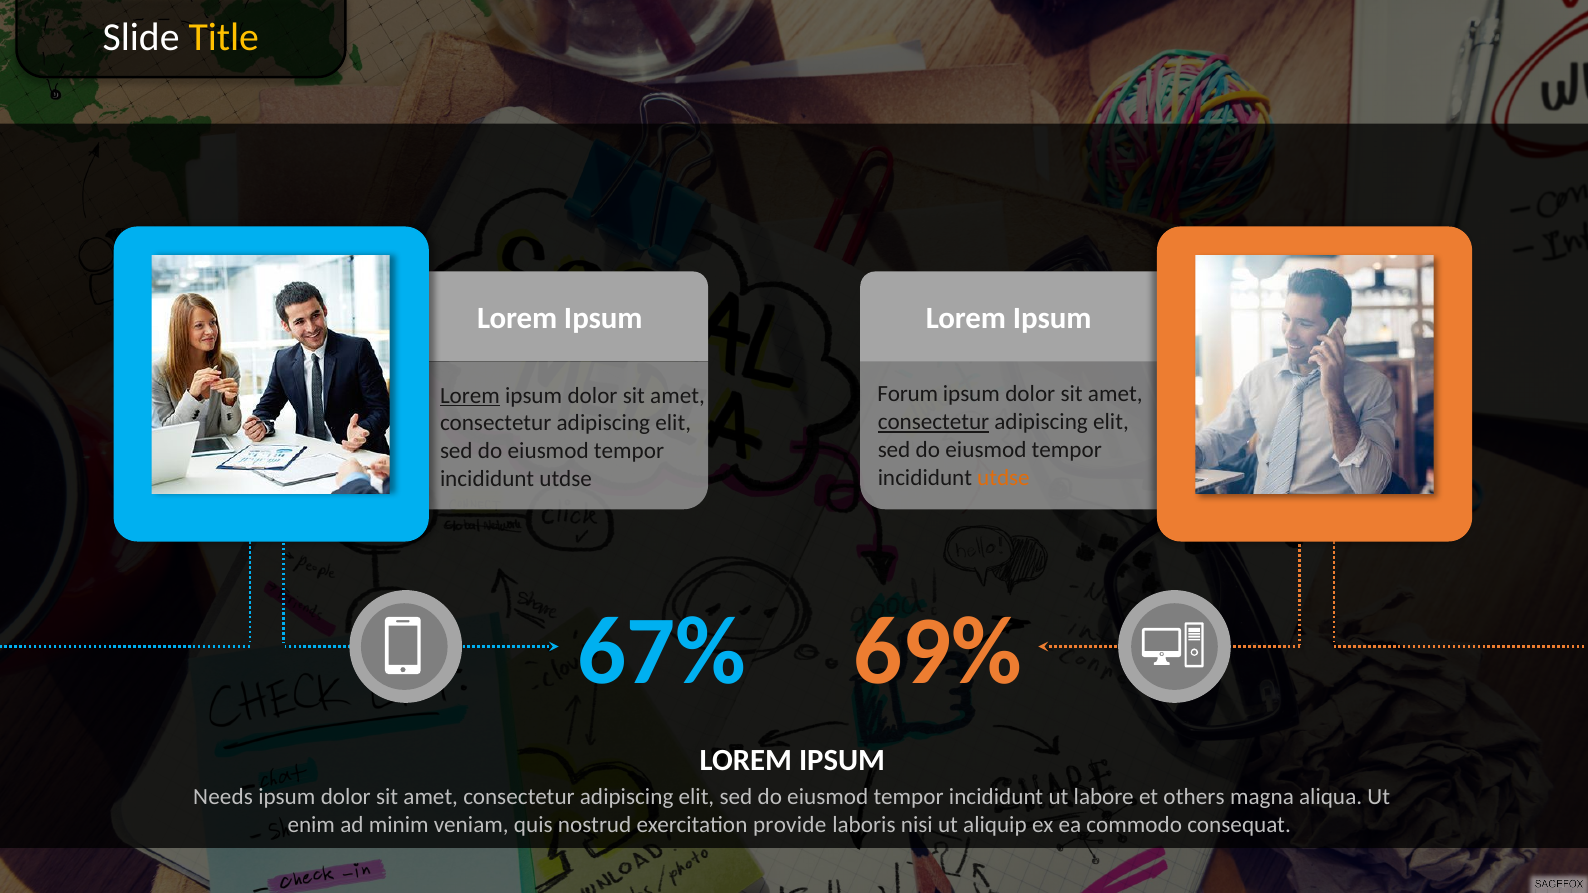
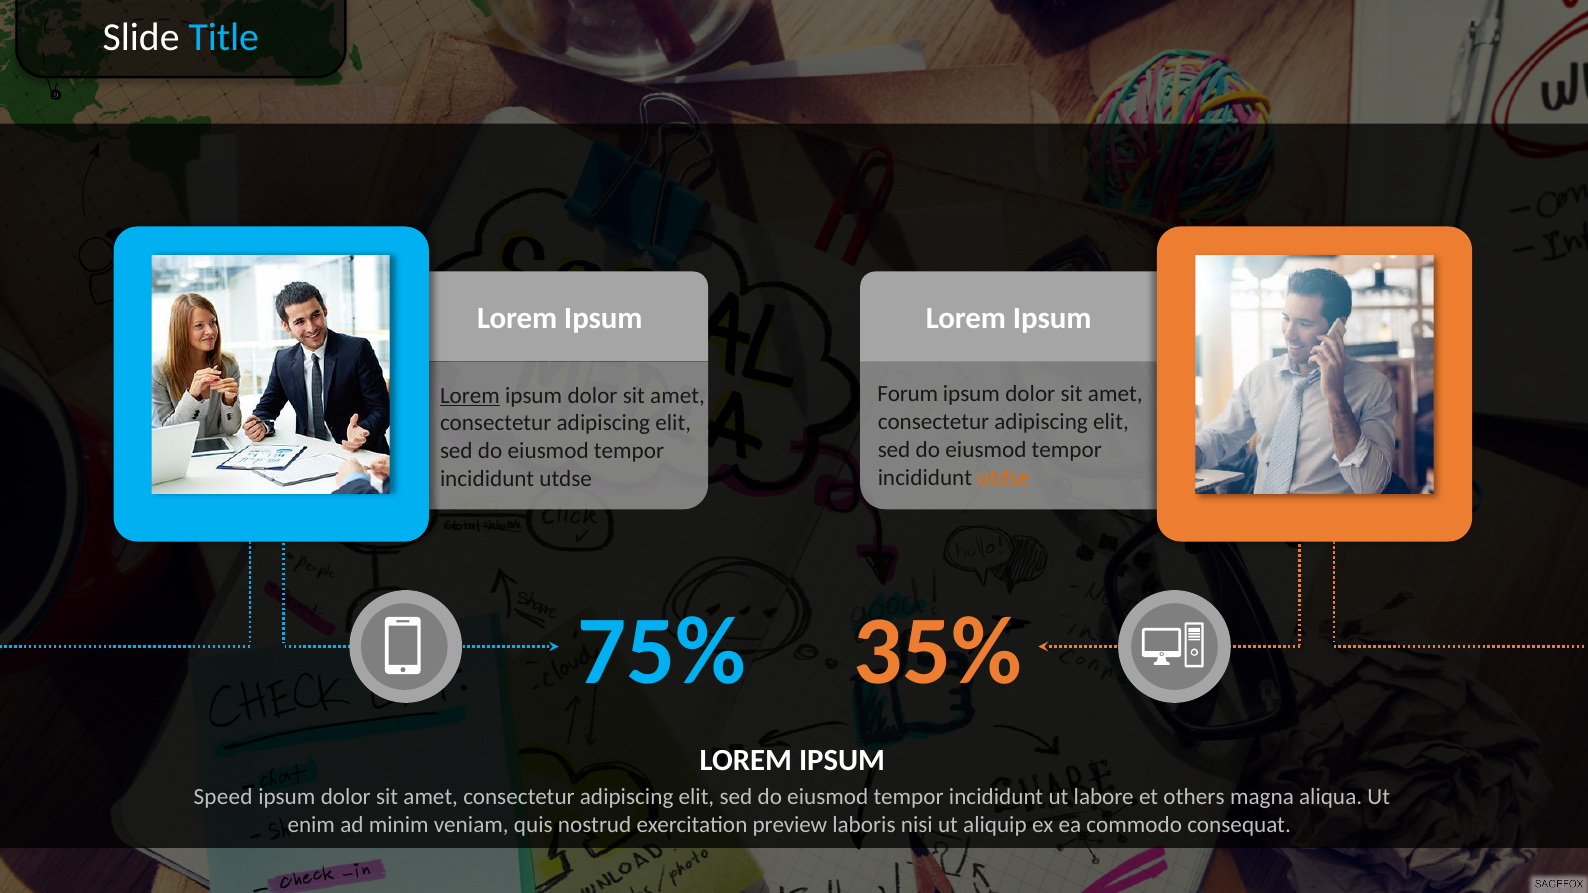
Title colour: yellow -> light blue
consectetur at (933, 422) underline: present -> none
67%: 67% -> 75%
69%: 69% -> 35%
Needs: Needs -> Speed
provide: provide -> preview
